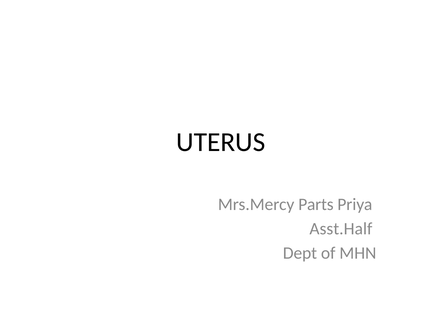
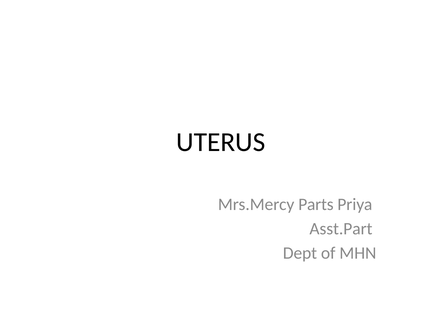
Asst.Half: Asst.Half -> Asst.Part
